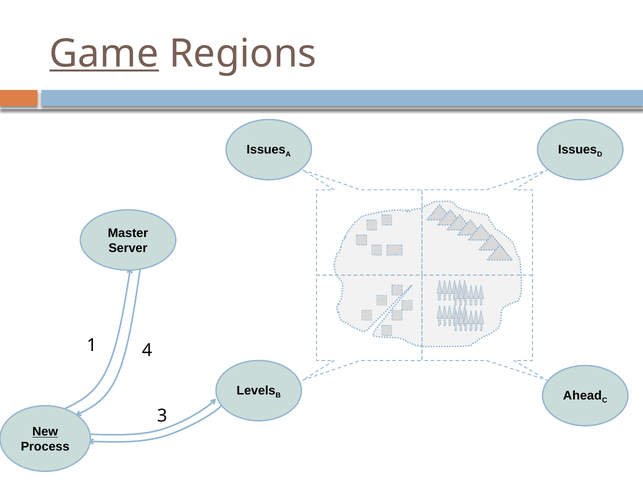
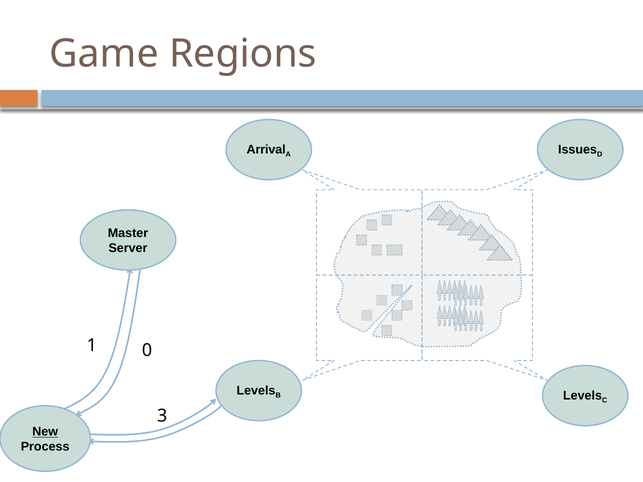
Game underline: present -> none
Issues at (266, 150): Issues -> Arrival
4: 4 -> 0
Ahead at (582, 396): Ahead -> Levels
